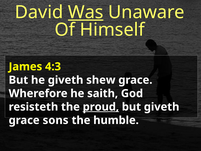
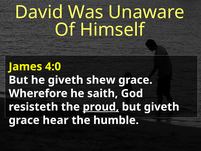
Was underline: present -> none
4:3: 4:3 -> 4:0
sons: sons -> hear
